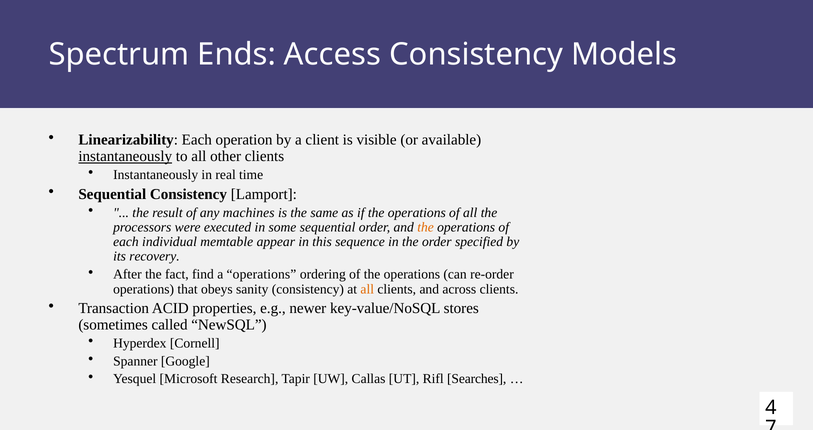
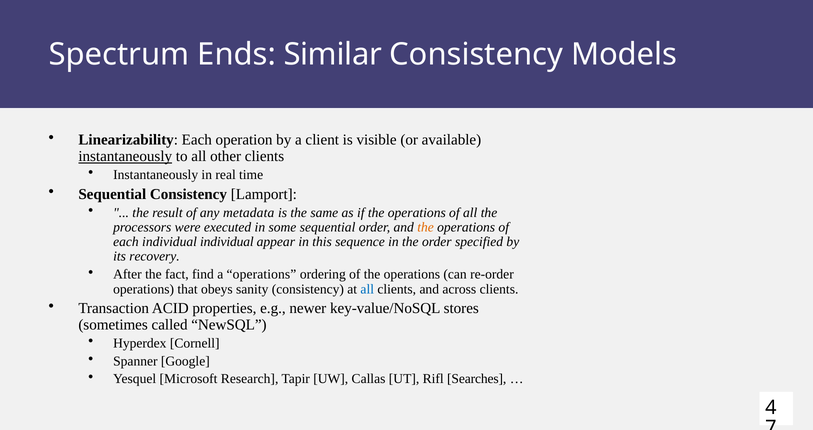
Access: Access -> Similar
machines: machines -> metadata
individual memtable: memtable -> individual
all at (367, 289) colour: orange -> blue
